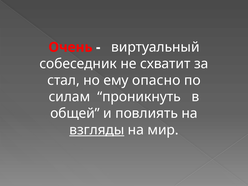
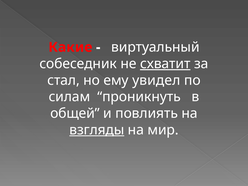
Очень: Очень -> Какие
схватит underline: none -> present
опасно: опасно -> увидел
